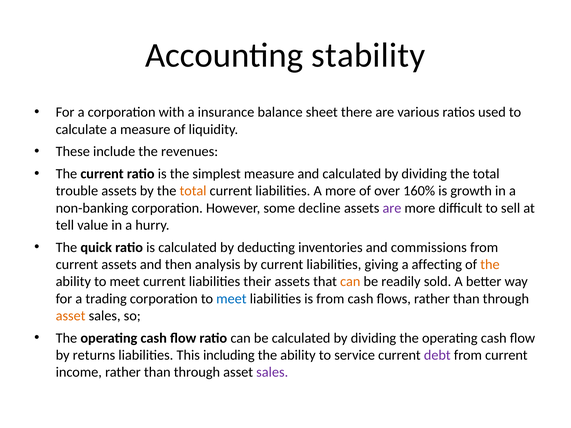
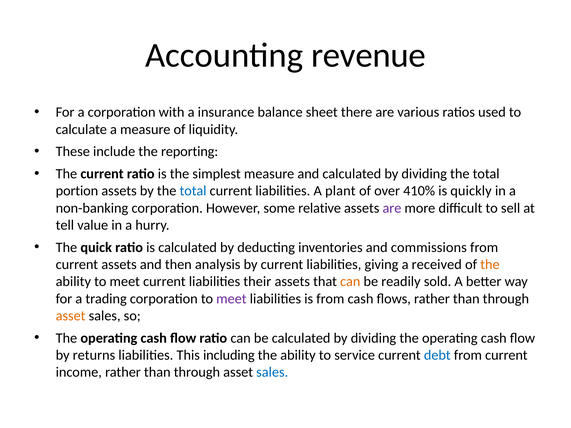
stability: stability -> revenue
revenues: revenues -> reporting
trouble: trouble -> portion
total at (193, 191) colour: orange -> blue
A more: more -> plant
160%: 160% -> 410%
growth: growth -> quickly
decline: decline -> relative
affecting: affecting -> received
meet at (231, 299) colour: blue -> purple
debt colour: purple -> blue
sales at (272, 372) colour: purple -> blue
